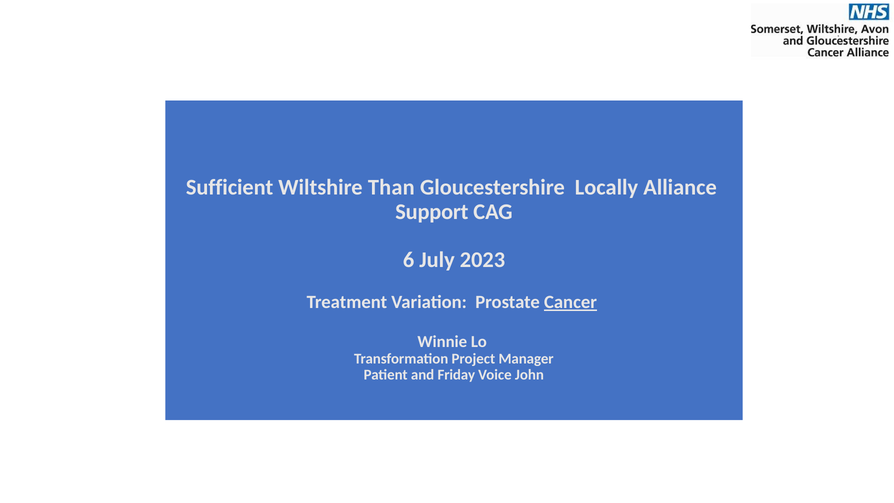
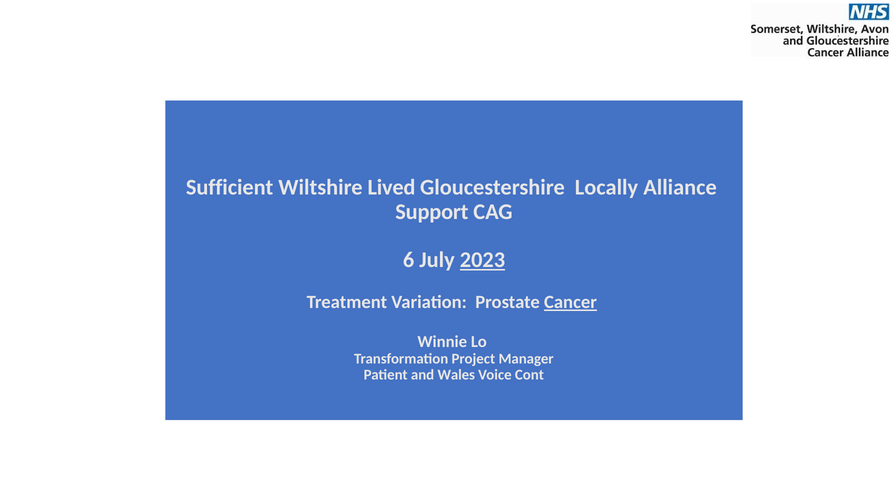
Than: Than -> Lived
2023 underline: none -> present
Friday: Friday -> Wales
John: John -> Cont
